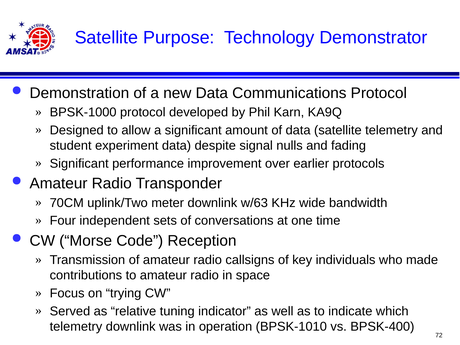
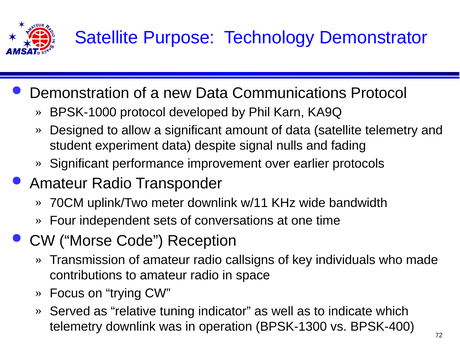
w/63: w/63 -> w/11
BPSK-1010: BPSK-1010 -> BPSK-1300
